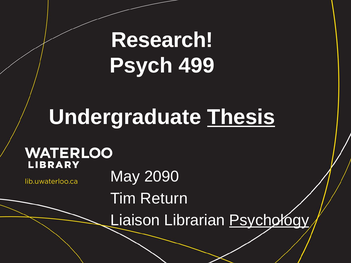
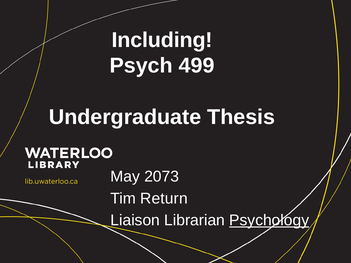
Research: Research -> Including
Thesis underline: present -> none
2090: 2090 -> 2073
